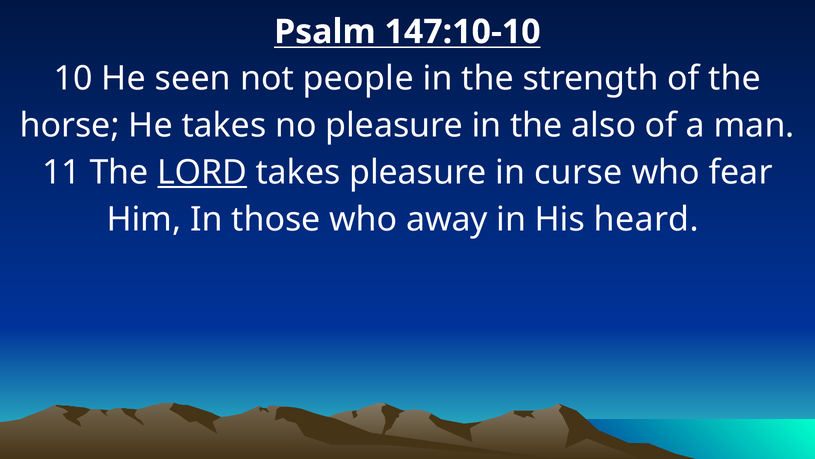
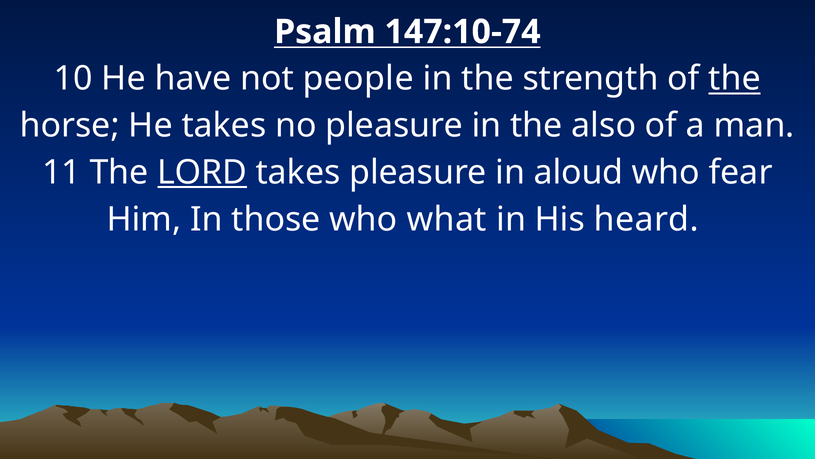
147:10-10: 147:10-10 -> 147:10-74
seen: seen -> have
the at (734, 79) underline: none -> present
curse: curse -> aloud
away: away -> what
